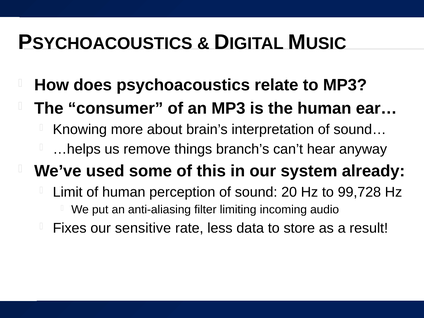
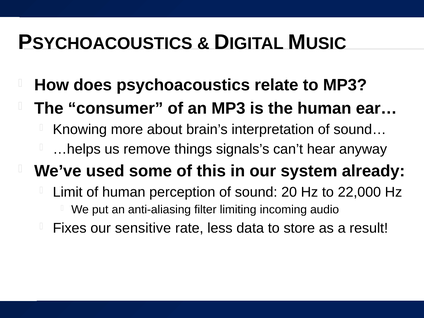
branch’s: branch’s -> signals’s
99,728: 99,728 -> 22,000
